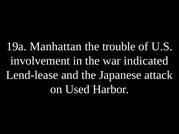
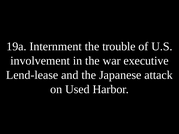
Manhattan: Manhattan -> Internment
indicated: indicated -> executive
